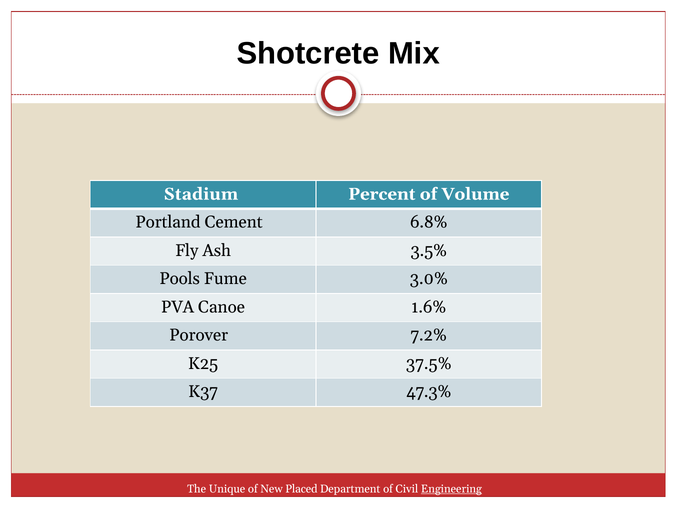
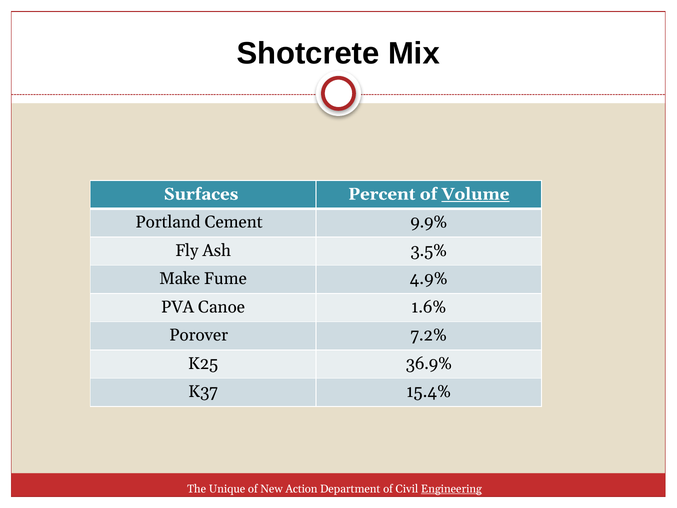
Stadium: Stadium -> Surfaces
Volume underline: none -> present
6.8%: 6.8% -> 9.9%
Pools: Pools -> Make
3.0%: 3.0% -> 4.9%
37.5%: 37.5% -> 36.9%
47.3%: 47.3% -> 15.4%
Placed: Placed -> Action
